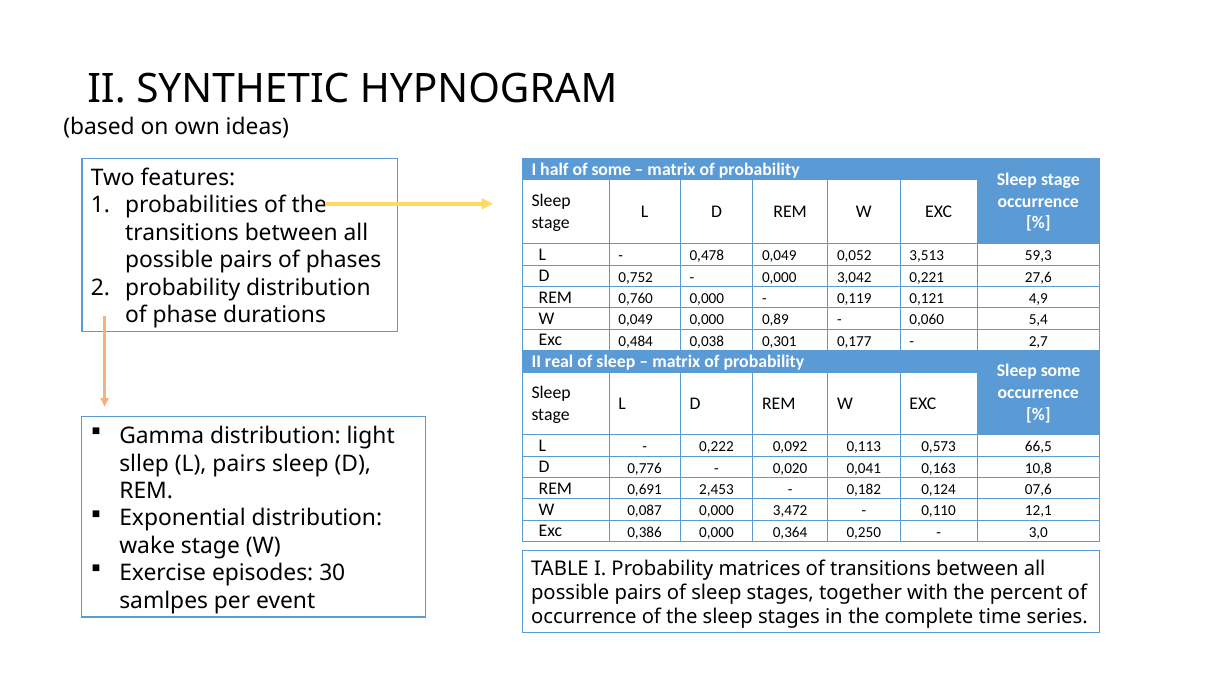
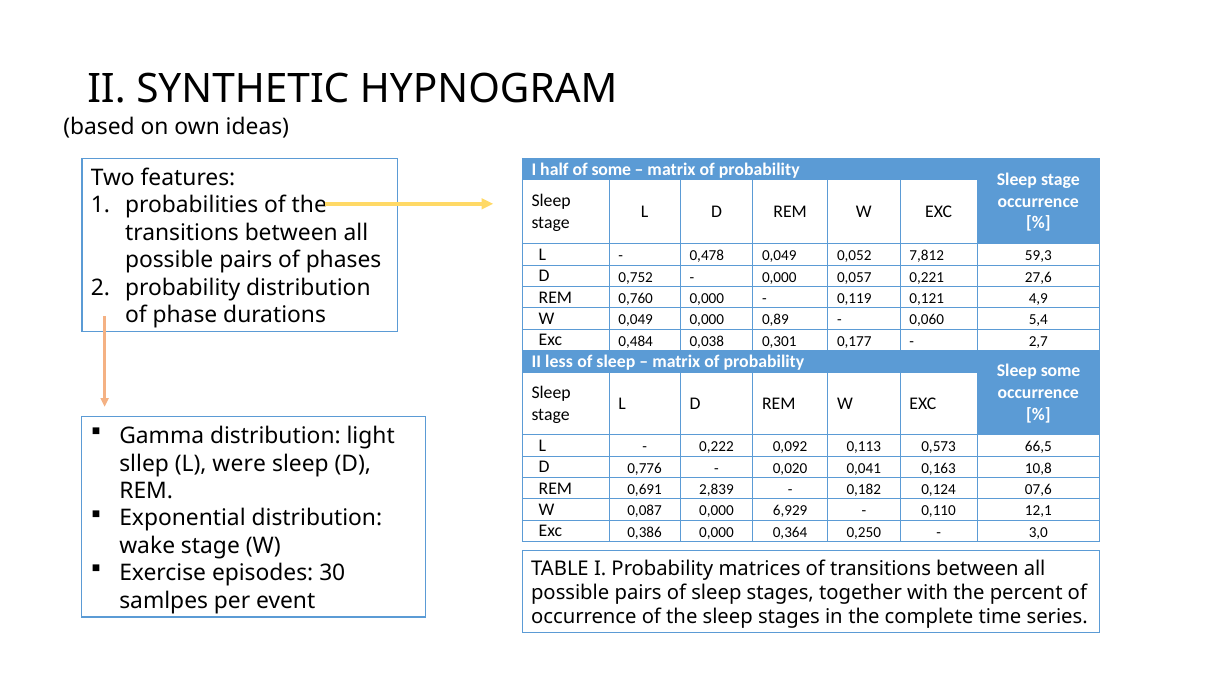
3,513: 3,513 -> 7,812
3,042: 3,042 -> 0,057
real: real -> less
L pairs: pairs -> were
2,453: 2,453 -> 2,839
3,472: 3,472 -> 6,929
